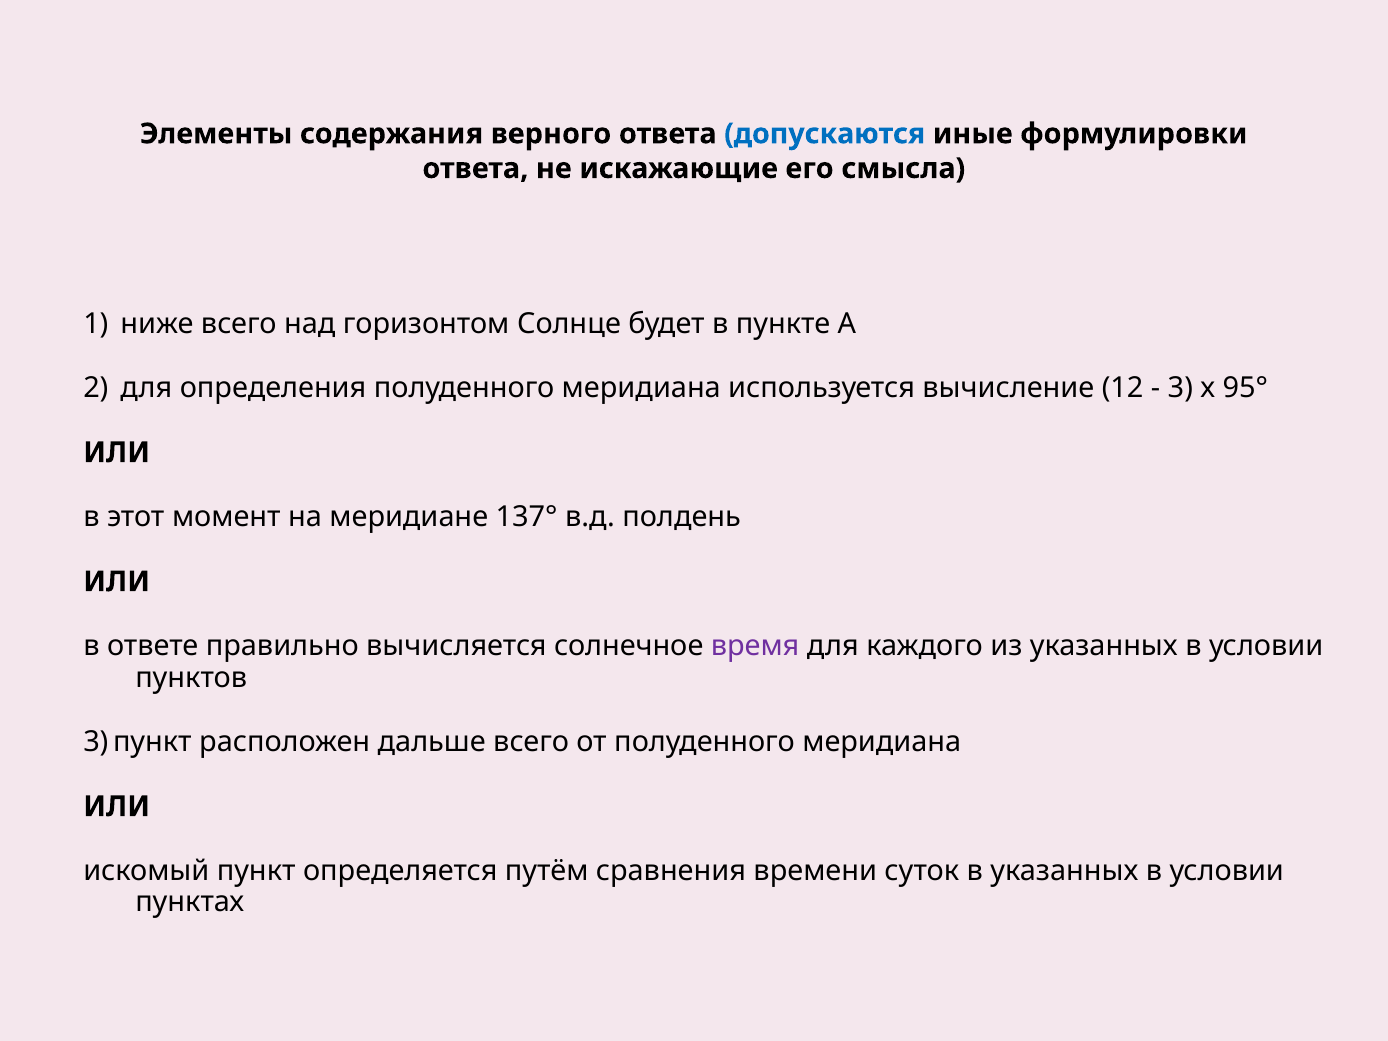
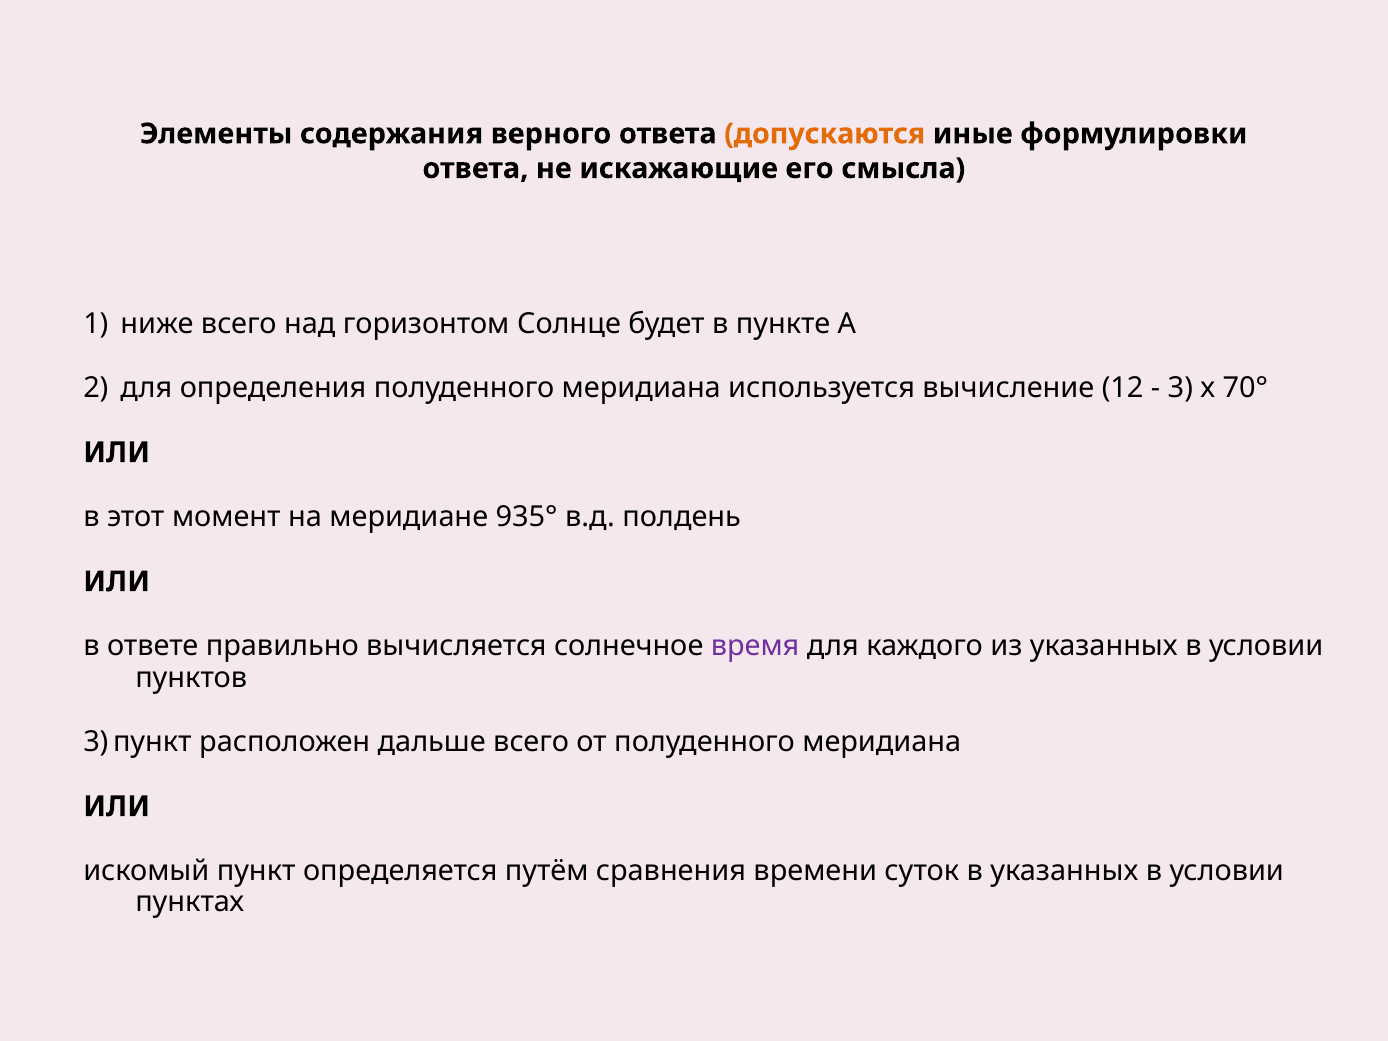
допускаются colour: blue -> orange
95°: 95° -> 70°
137°: 137° -> 935°
